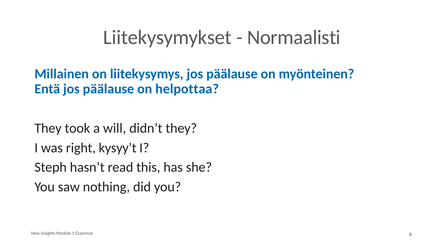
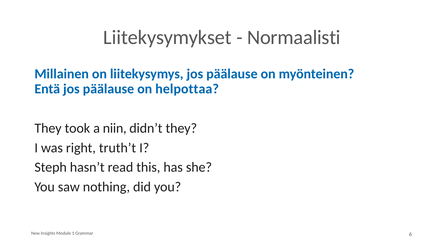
will: will -> niin
kysyy’t: kysyy’t -> truth’t
